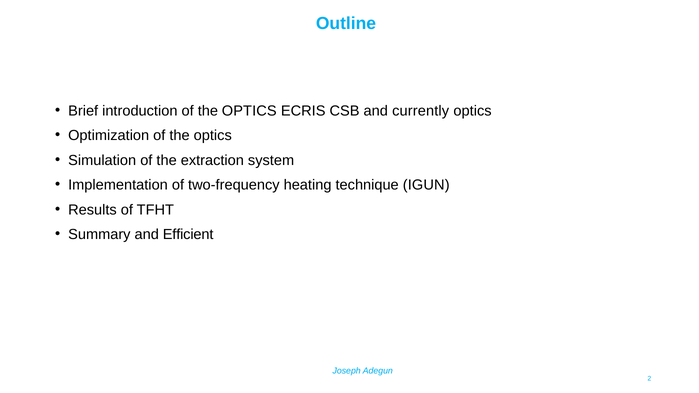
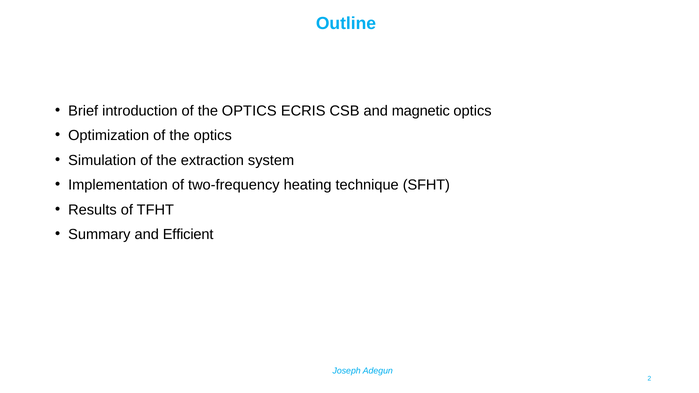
currently: currently -> magnetic
IGUN: IGUN -> SFHT
